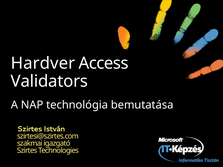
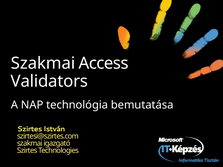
Hardver at (43, 63): Hardver -> Szakmai
